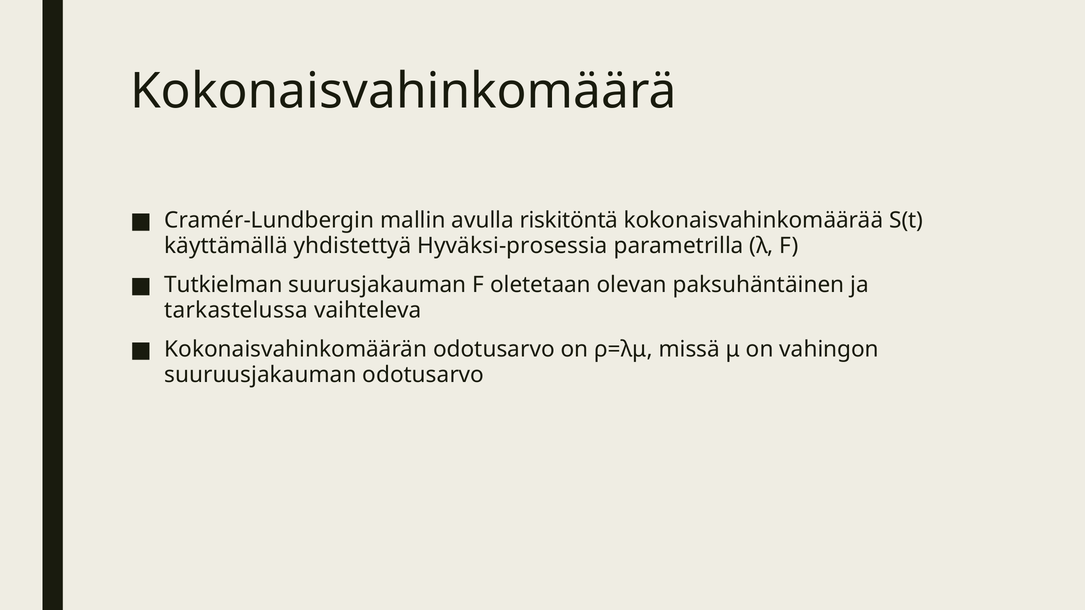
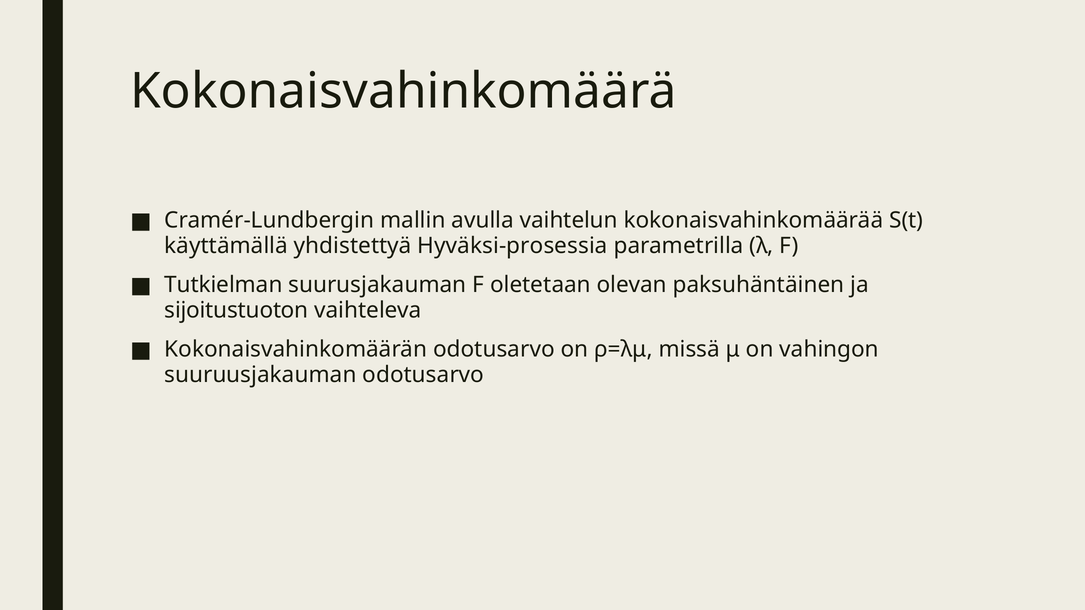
riskitöntä: riskitöntä -> vaihtelun
tarkastelussa: tarkastelussa -> sijoitustuoton
